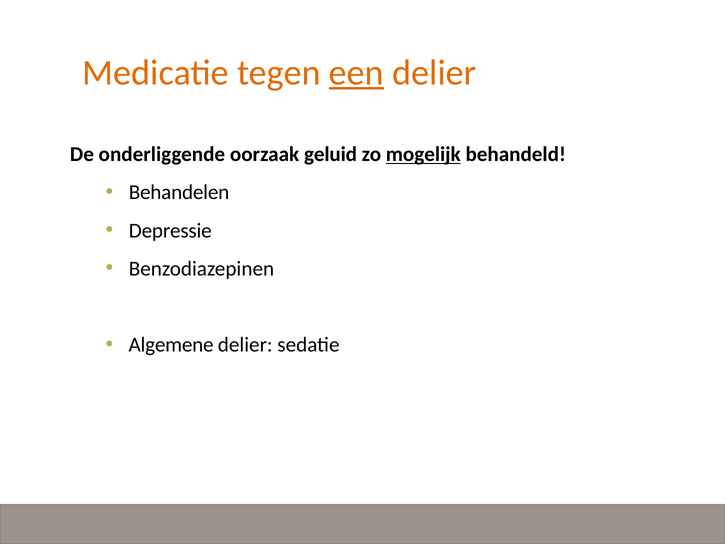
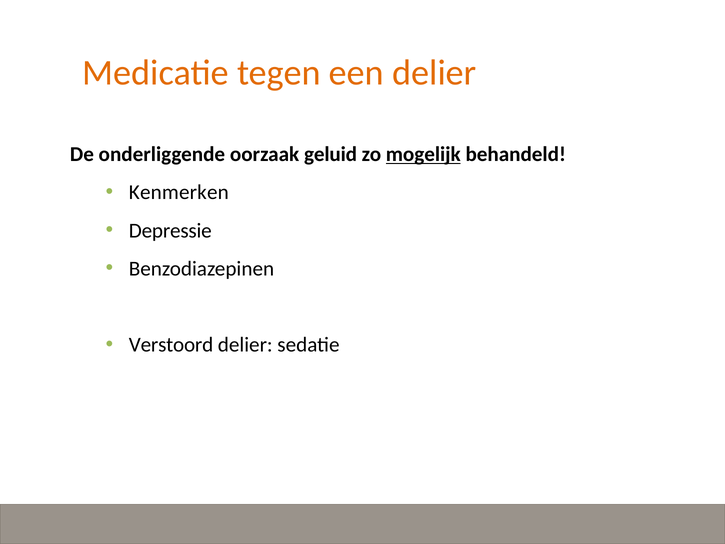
een underline: present -> none
Behandelen: Behandelen -> Kenmerken
Algemene: Algemene -> Verstoord
